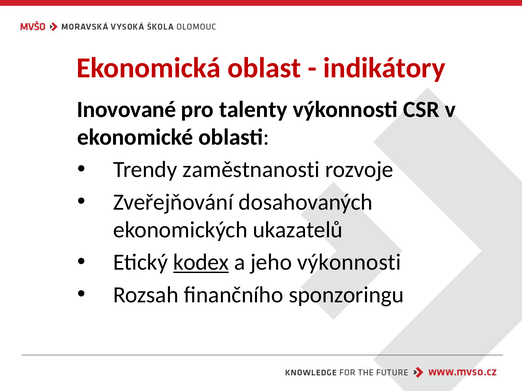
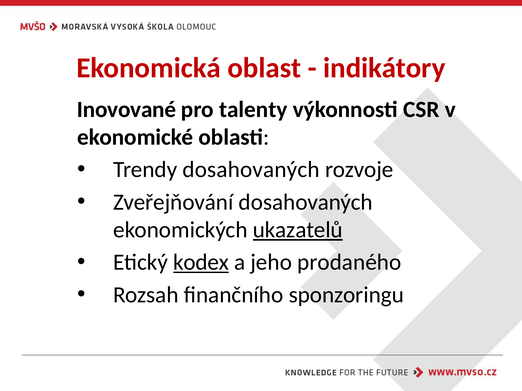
Trendy zaměstnanosti: zaměstnanosti -> dosahovaných
ukazatelů underline: none -> present
jeho výkonnosti: výkonnosti -> prodaného
